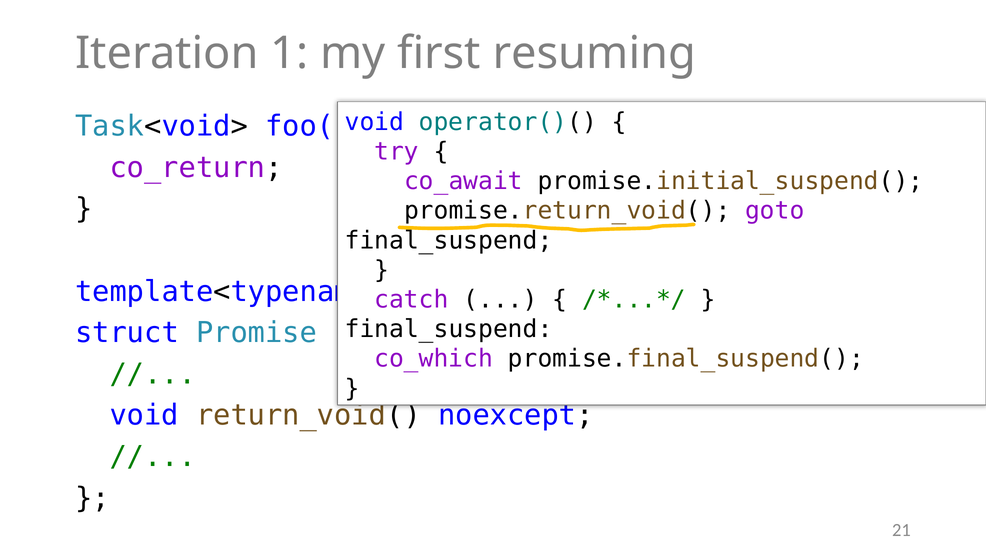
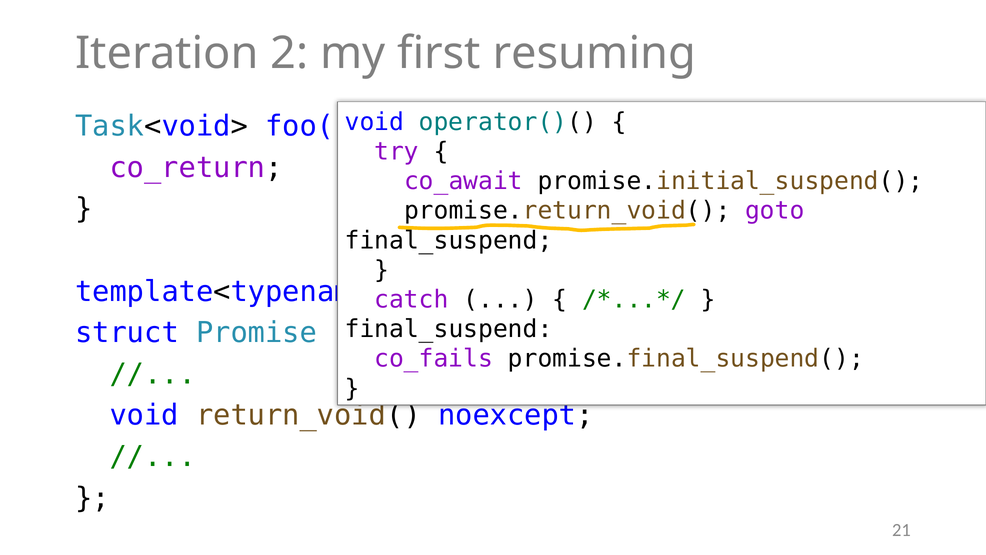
1: 1 -> 2
co_which: co_which -> co_fails
